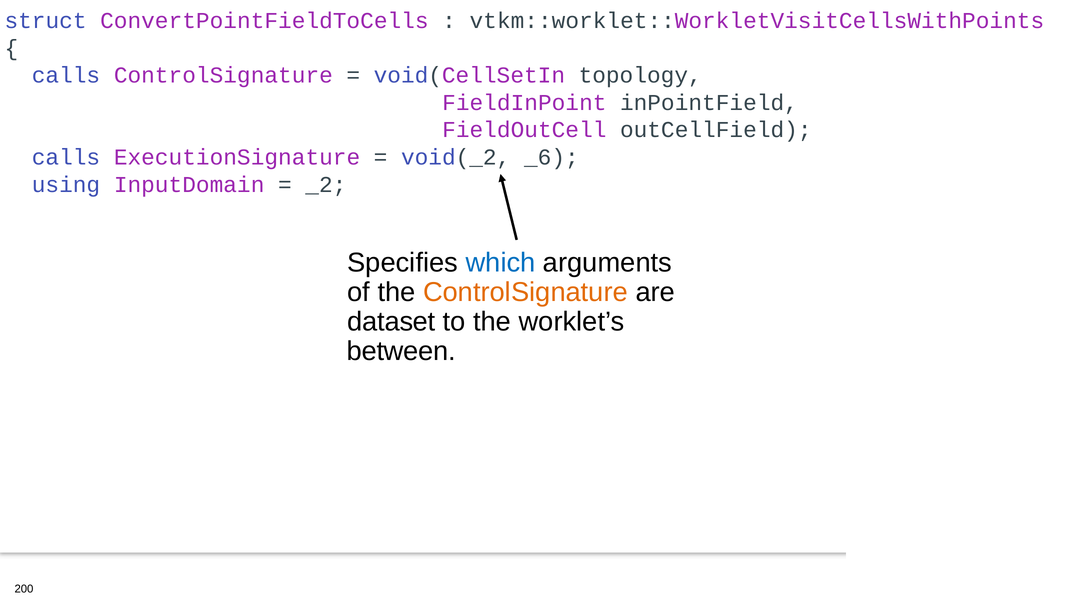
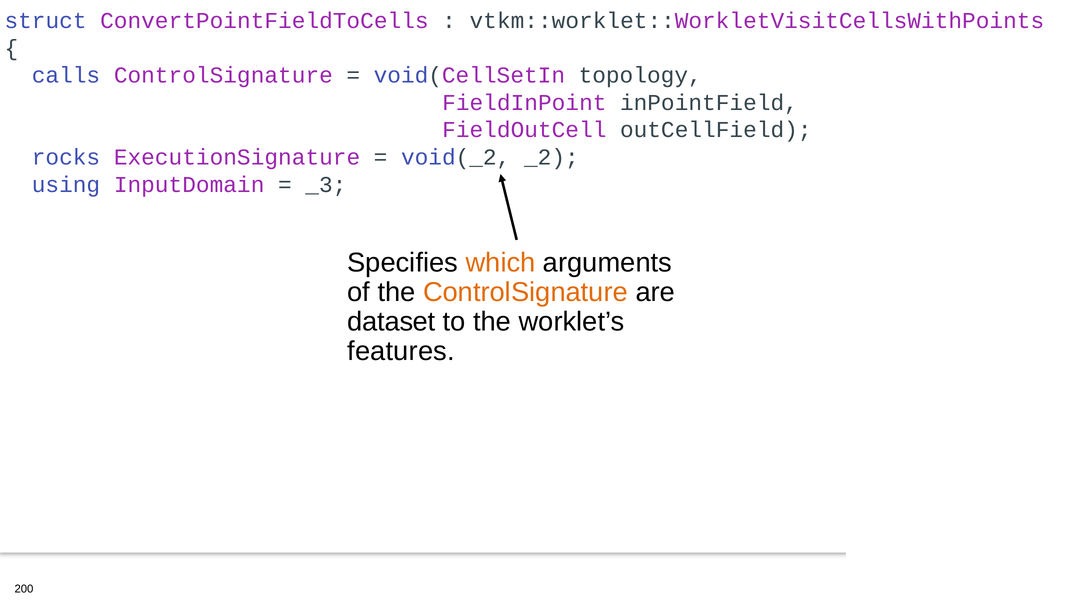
calls at (66, 157): calls -> rocks
_6: _6 -> _2
_2: _2 -> _3
which colour: blue -> orange
between: between -> features
